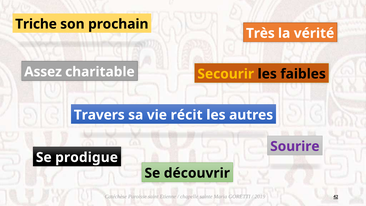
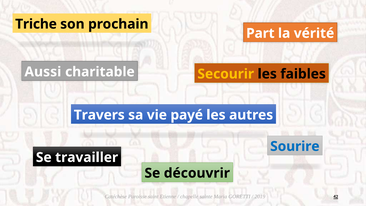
Très: Très -> Part
Assez: Assez -> Aussi
récit: récit -> payé
Sourire colour: purple -> blue
prodigue: prodigue -> travailler
